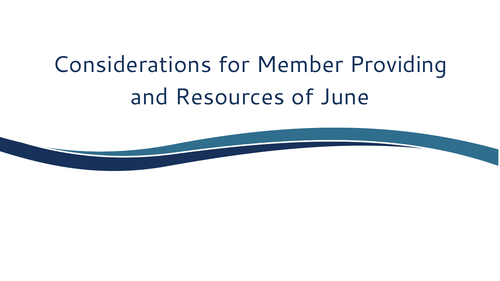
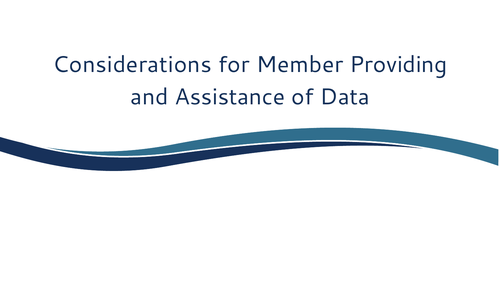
Resources: Resources -> Assistance
June: June -> Data
